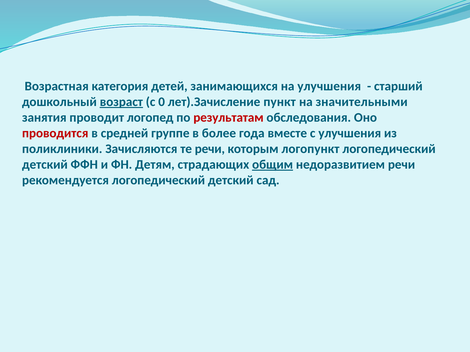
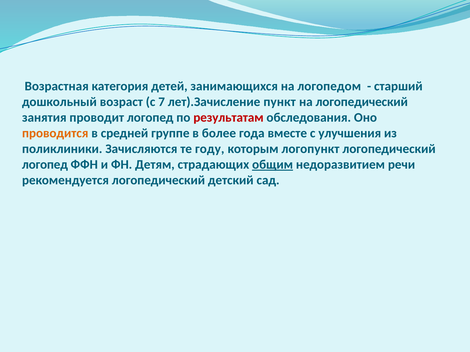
на улучшения: улучшения -> логопедом
возраст underline: present -> none
0: 0 -> 7
на значительными: значительными -> логопедический
проводится colour: red -> orange
те речи: речи -> году
детский at (45, 165): детский -> логопед
